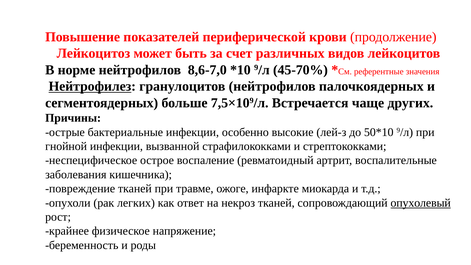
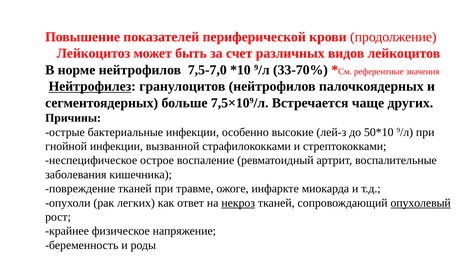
8,6-7,0: 8,6-7,0 -> 7,5-7,0
45-70%: 45-70% -> 33-70%
некроз underline: none -> present
